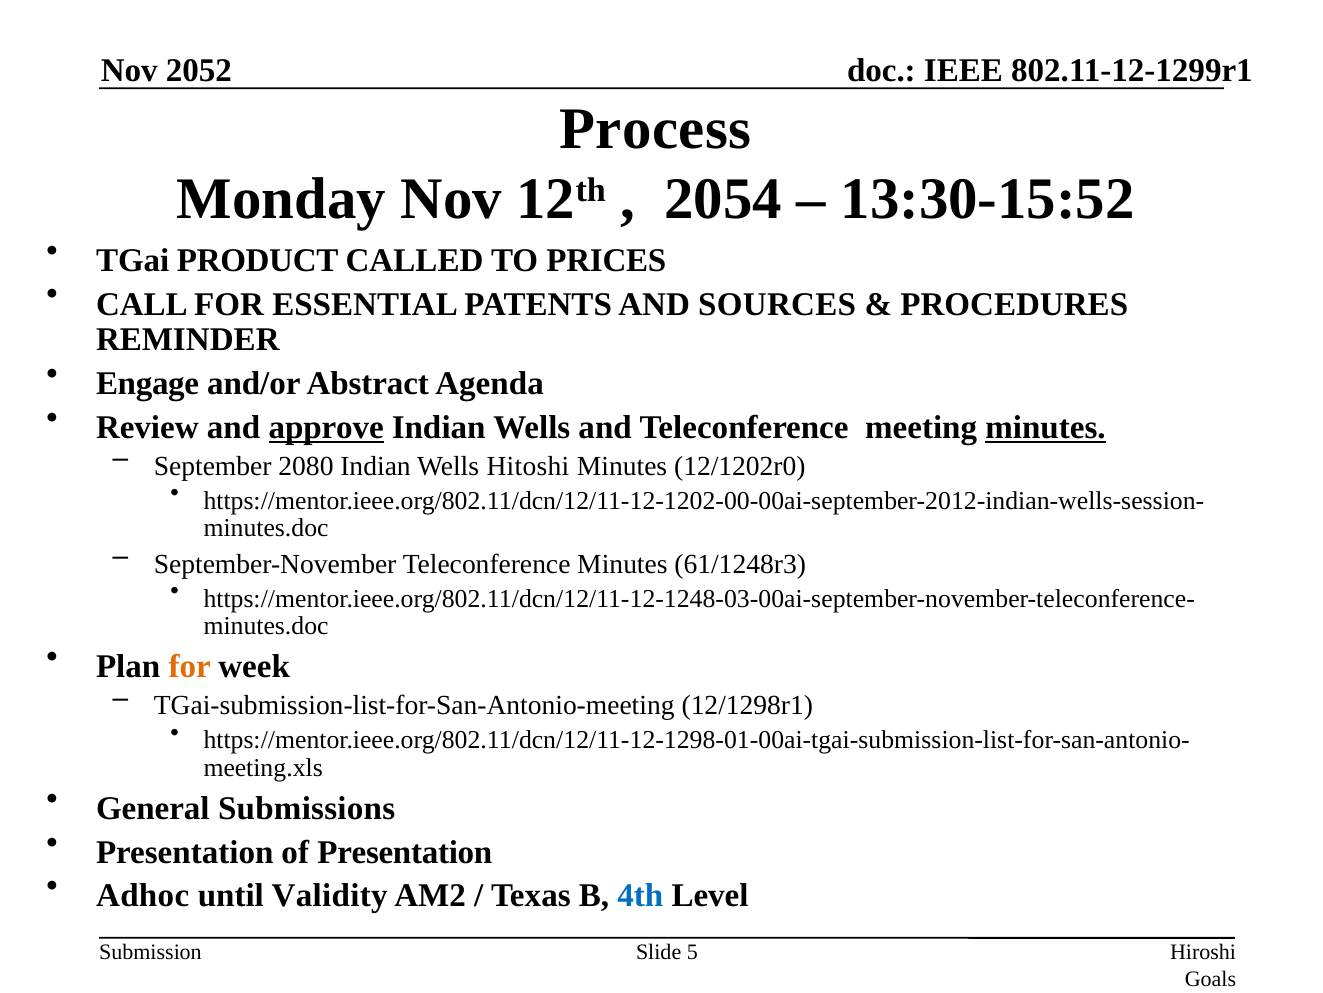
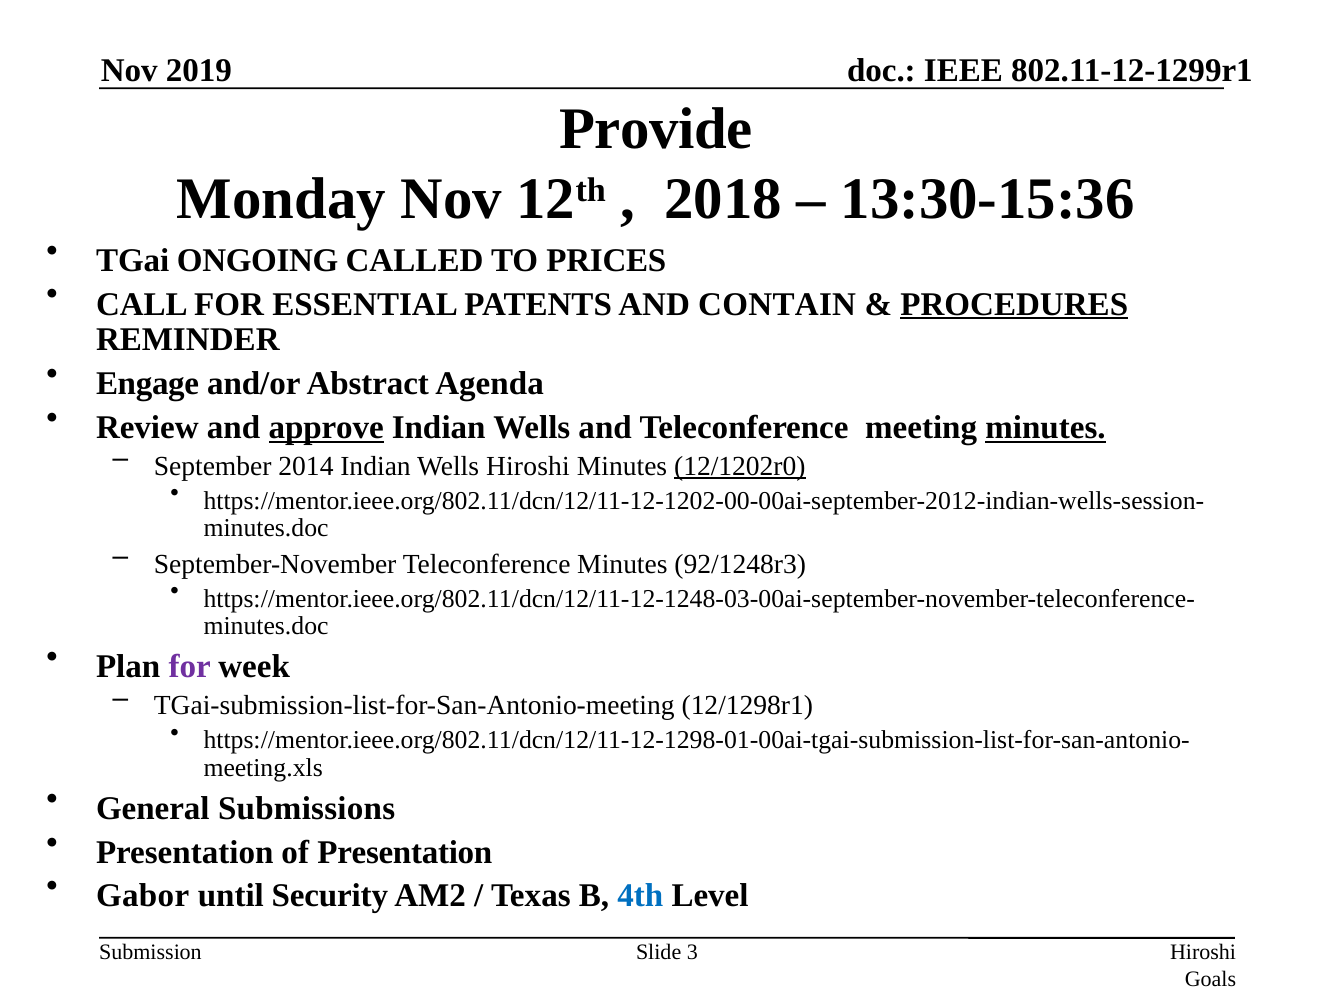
2052: 2052 -> 2019
Process: Process -> Provide
2054: 2054 -> 2018
13:30-15:52: 13:30-15:52 -> 13:30-15:36
PRODUCT: PRODUCT -> ONGOING
SOURCES: SOURCES -> CONTAIN
PROCEDURES underline: none -> present
2080: 2080 -> 2014
Wells Hitoshi: Hitoshi -> Hiroshi
12/1202r0 underline: none -> present
61/1248r3: 61/1248r3 -> 92/1248r3
for at (190, 667) colour: orange -> purple
Adhoc: Adhoc -> Gabor
Validity: Validity -> Security
5: 5 -> 3
